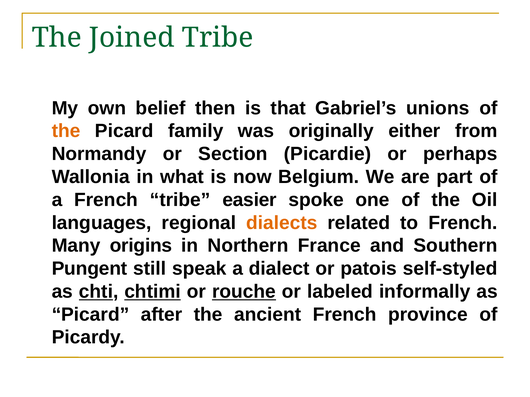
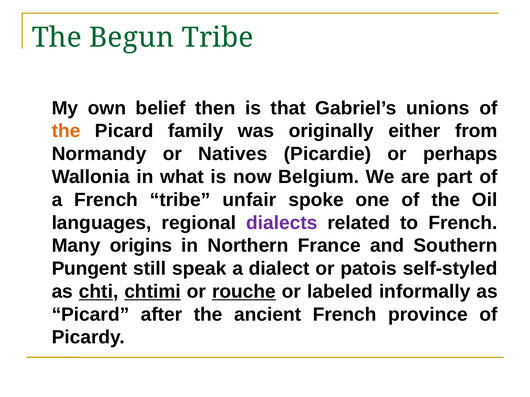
Joined: Joined -> Begun
Section: Section -> Natives
easier: easier -> unfair
dialects colour: orange -> purple
